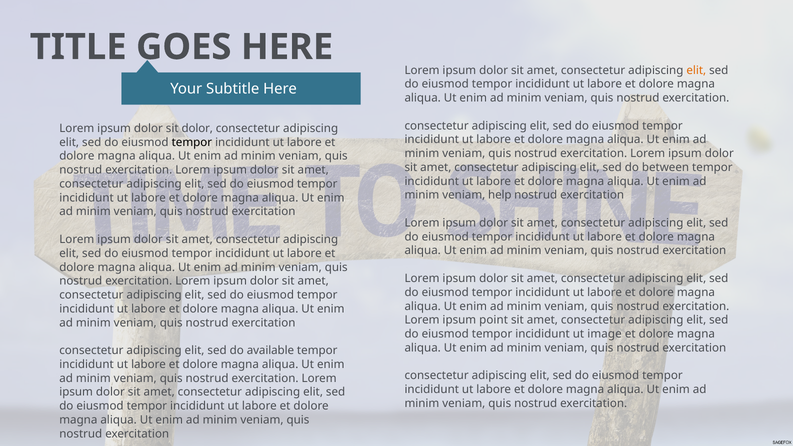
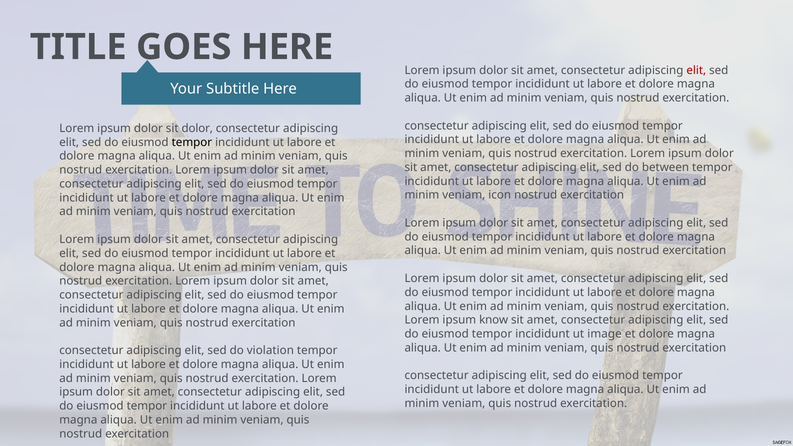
elit at (696, 70) colour: orange -> red
help: help -> icon
point: point -> know
available: available -> violation
